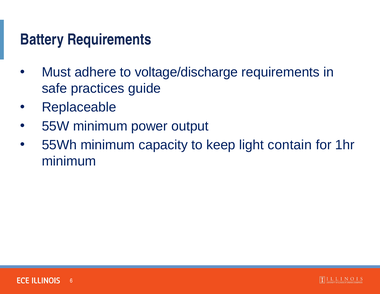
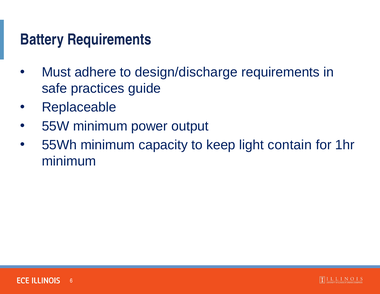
voltage/discharge: voltage/discharge -> design/discharge
